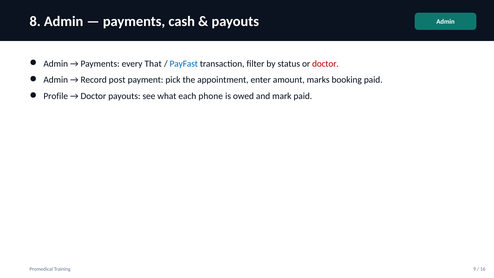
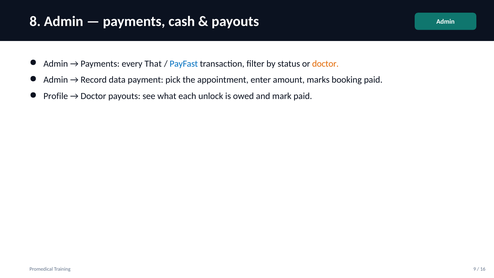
doctor at (325, 64) colour: red -> orange
post: post -> data
phone: phone -> unlock
